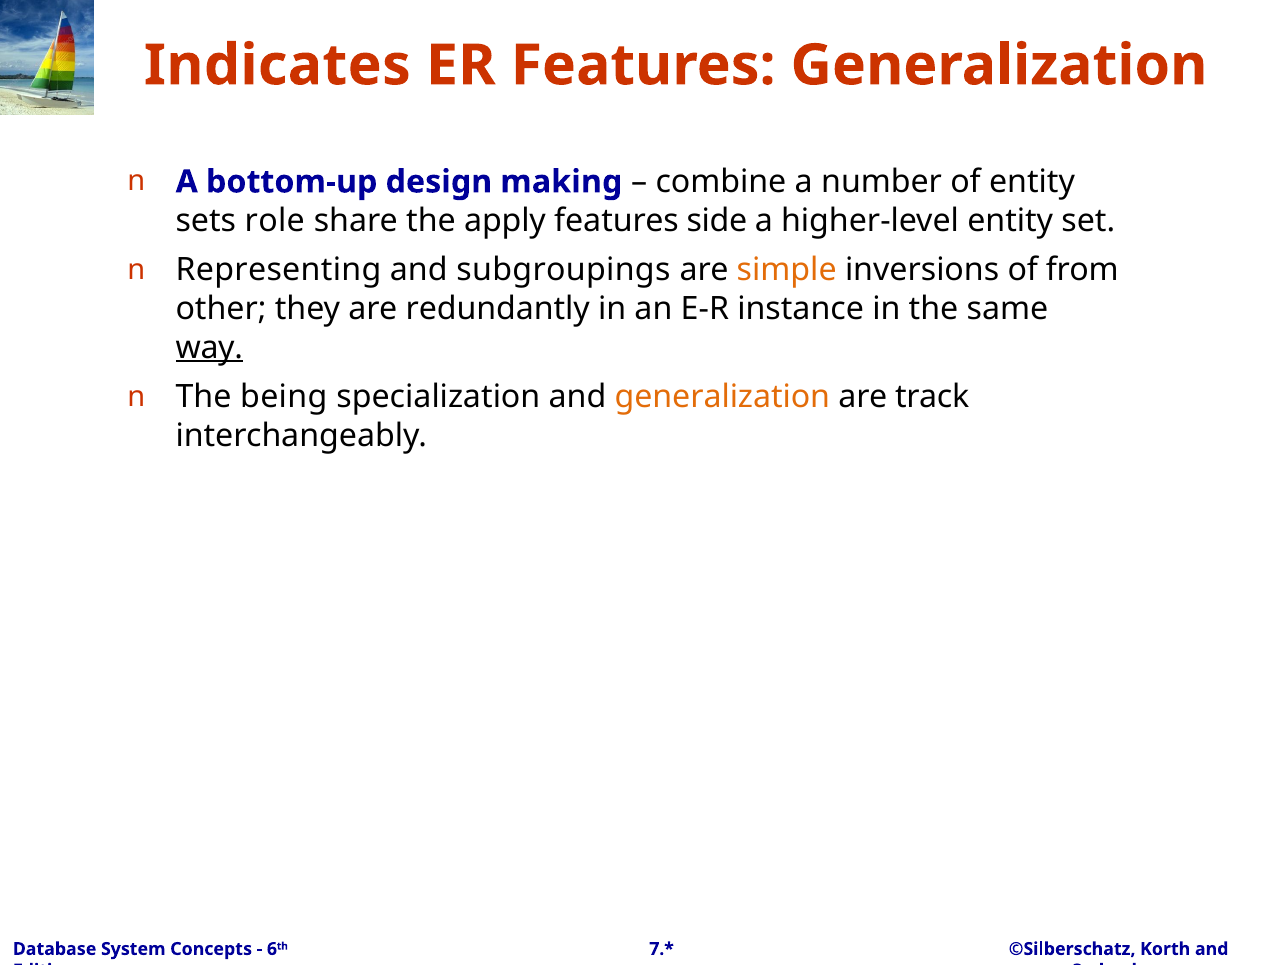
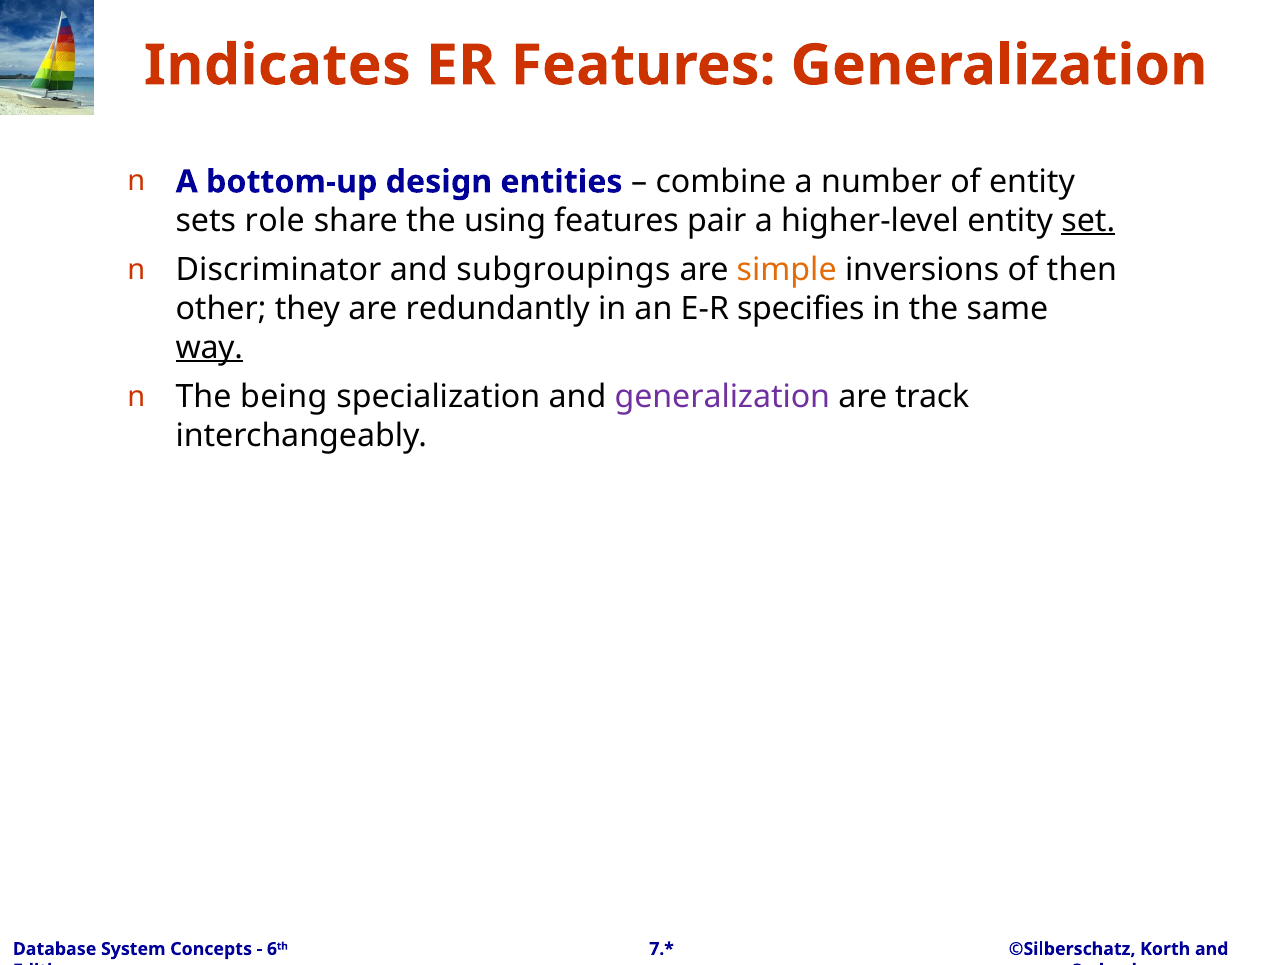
making: making -> entities
apply: apply -> using
side: side -> pair
set underline: none -> present
Representing: Representing -> Discriminator
from: from -> then
instance: instance -> specifies
generalization at (722, 397) colour: orange -> purple
